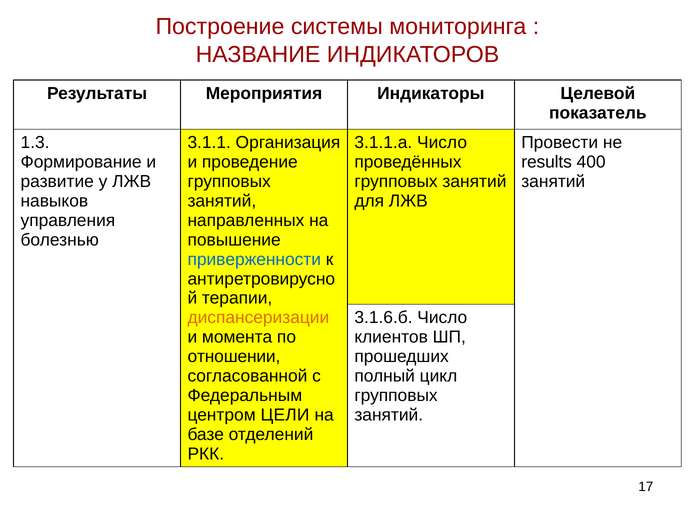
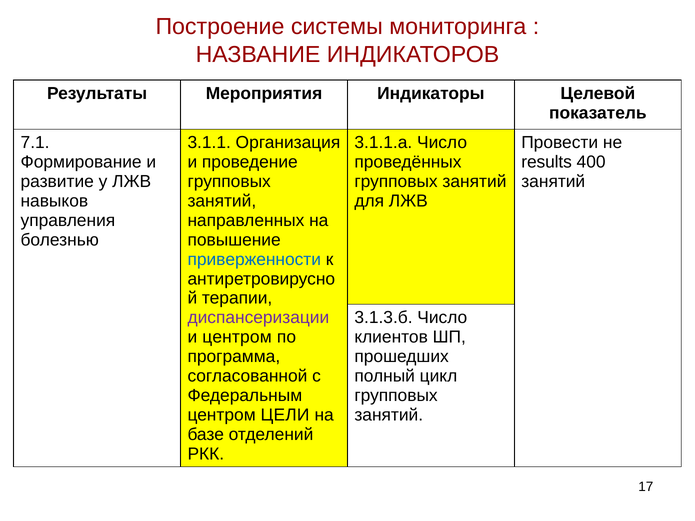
1.3: 1.3 -> 7.1
диспансеризации colour: orange -> purple
3.1.6.б: 3.1.6.б -> 3.1.3.б
и момента: момента -> центром
отношении: отношении -> программа
